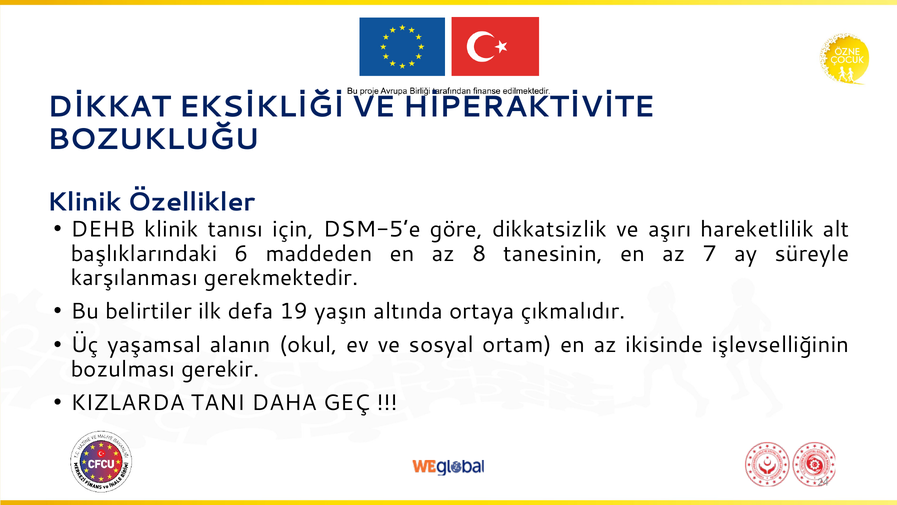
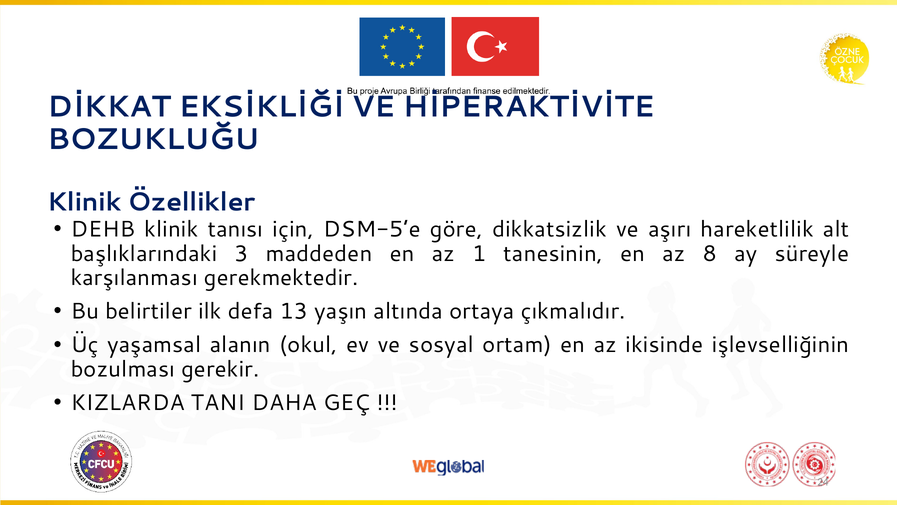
6: 6 -> 3
8: 8 -> 1
7: 7 -> 8
19: 19 -> 13
